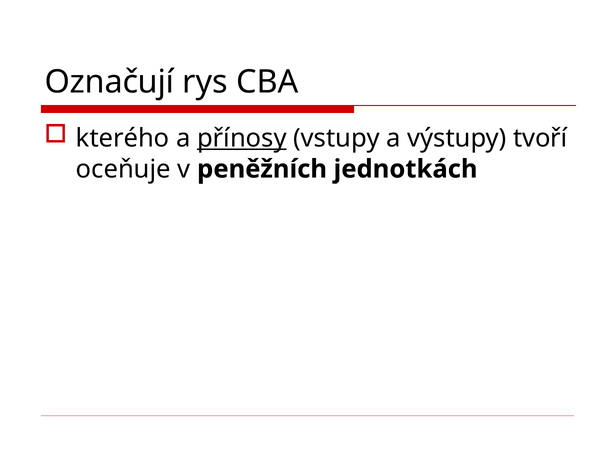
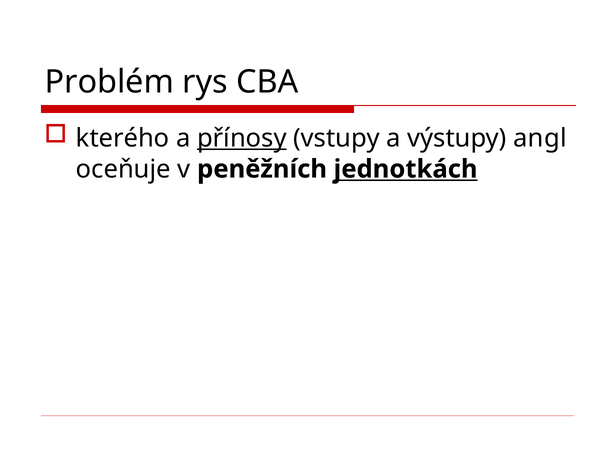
Označují: Označují -> Problém
tvoří: tvoří -> angl
jednotkách underline: none -> present
